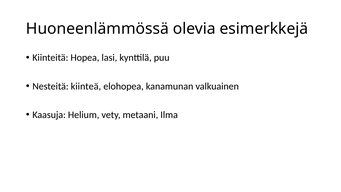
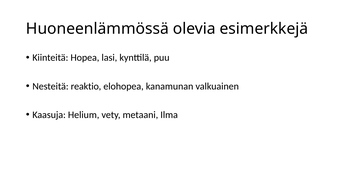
kiinteä: kiinteä -> reaktio
